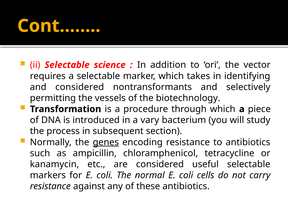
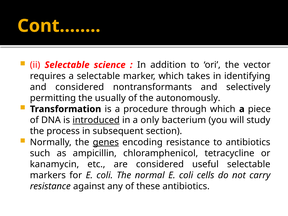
vessels: vessels -> usually
biotechnology: biotechnology -> autonomously
introduced underline: none -> present
vary: vary -> only
